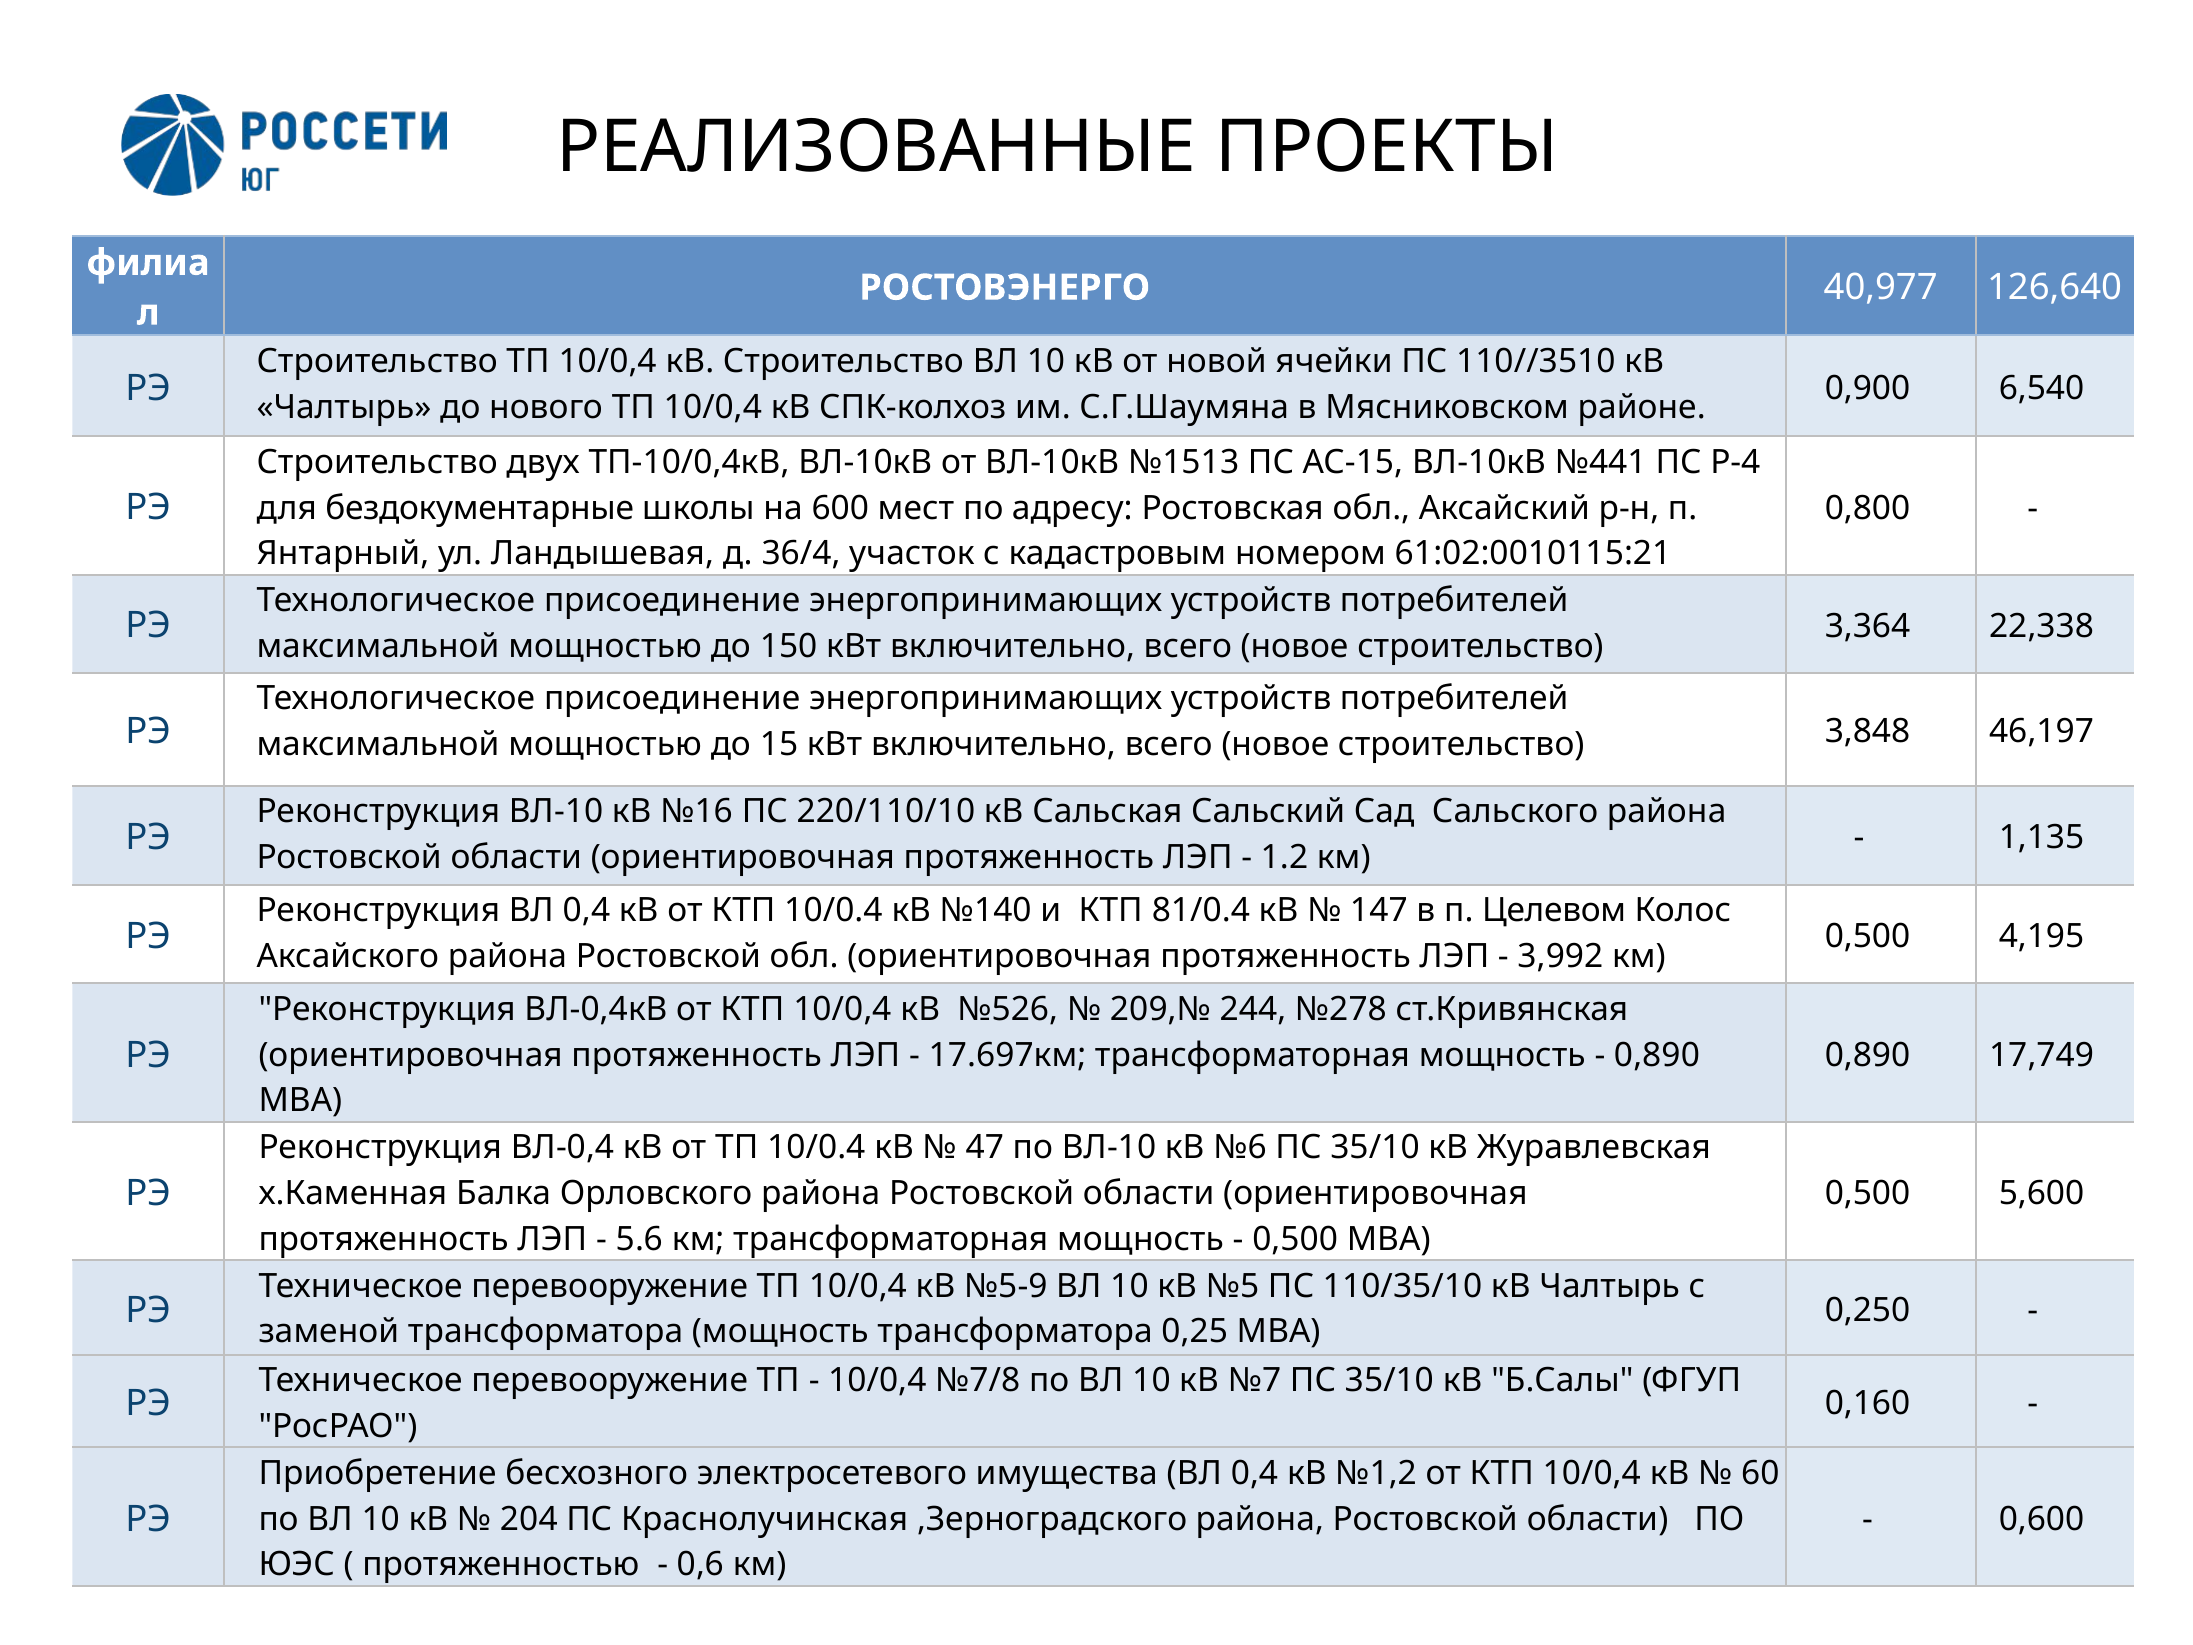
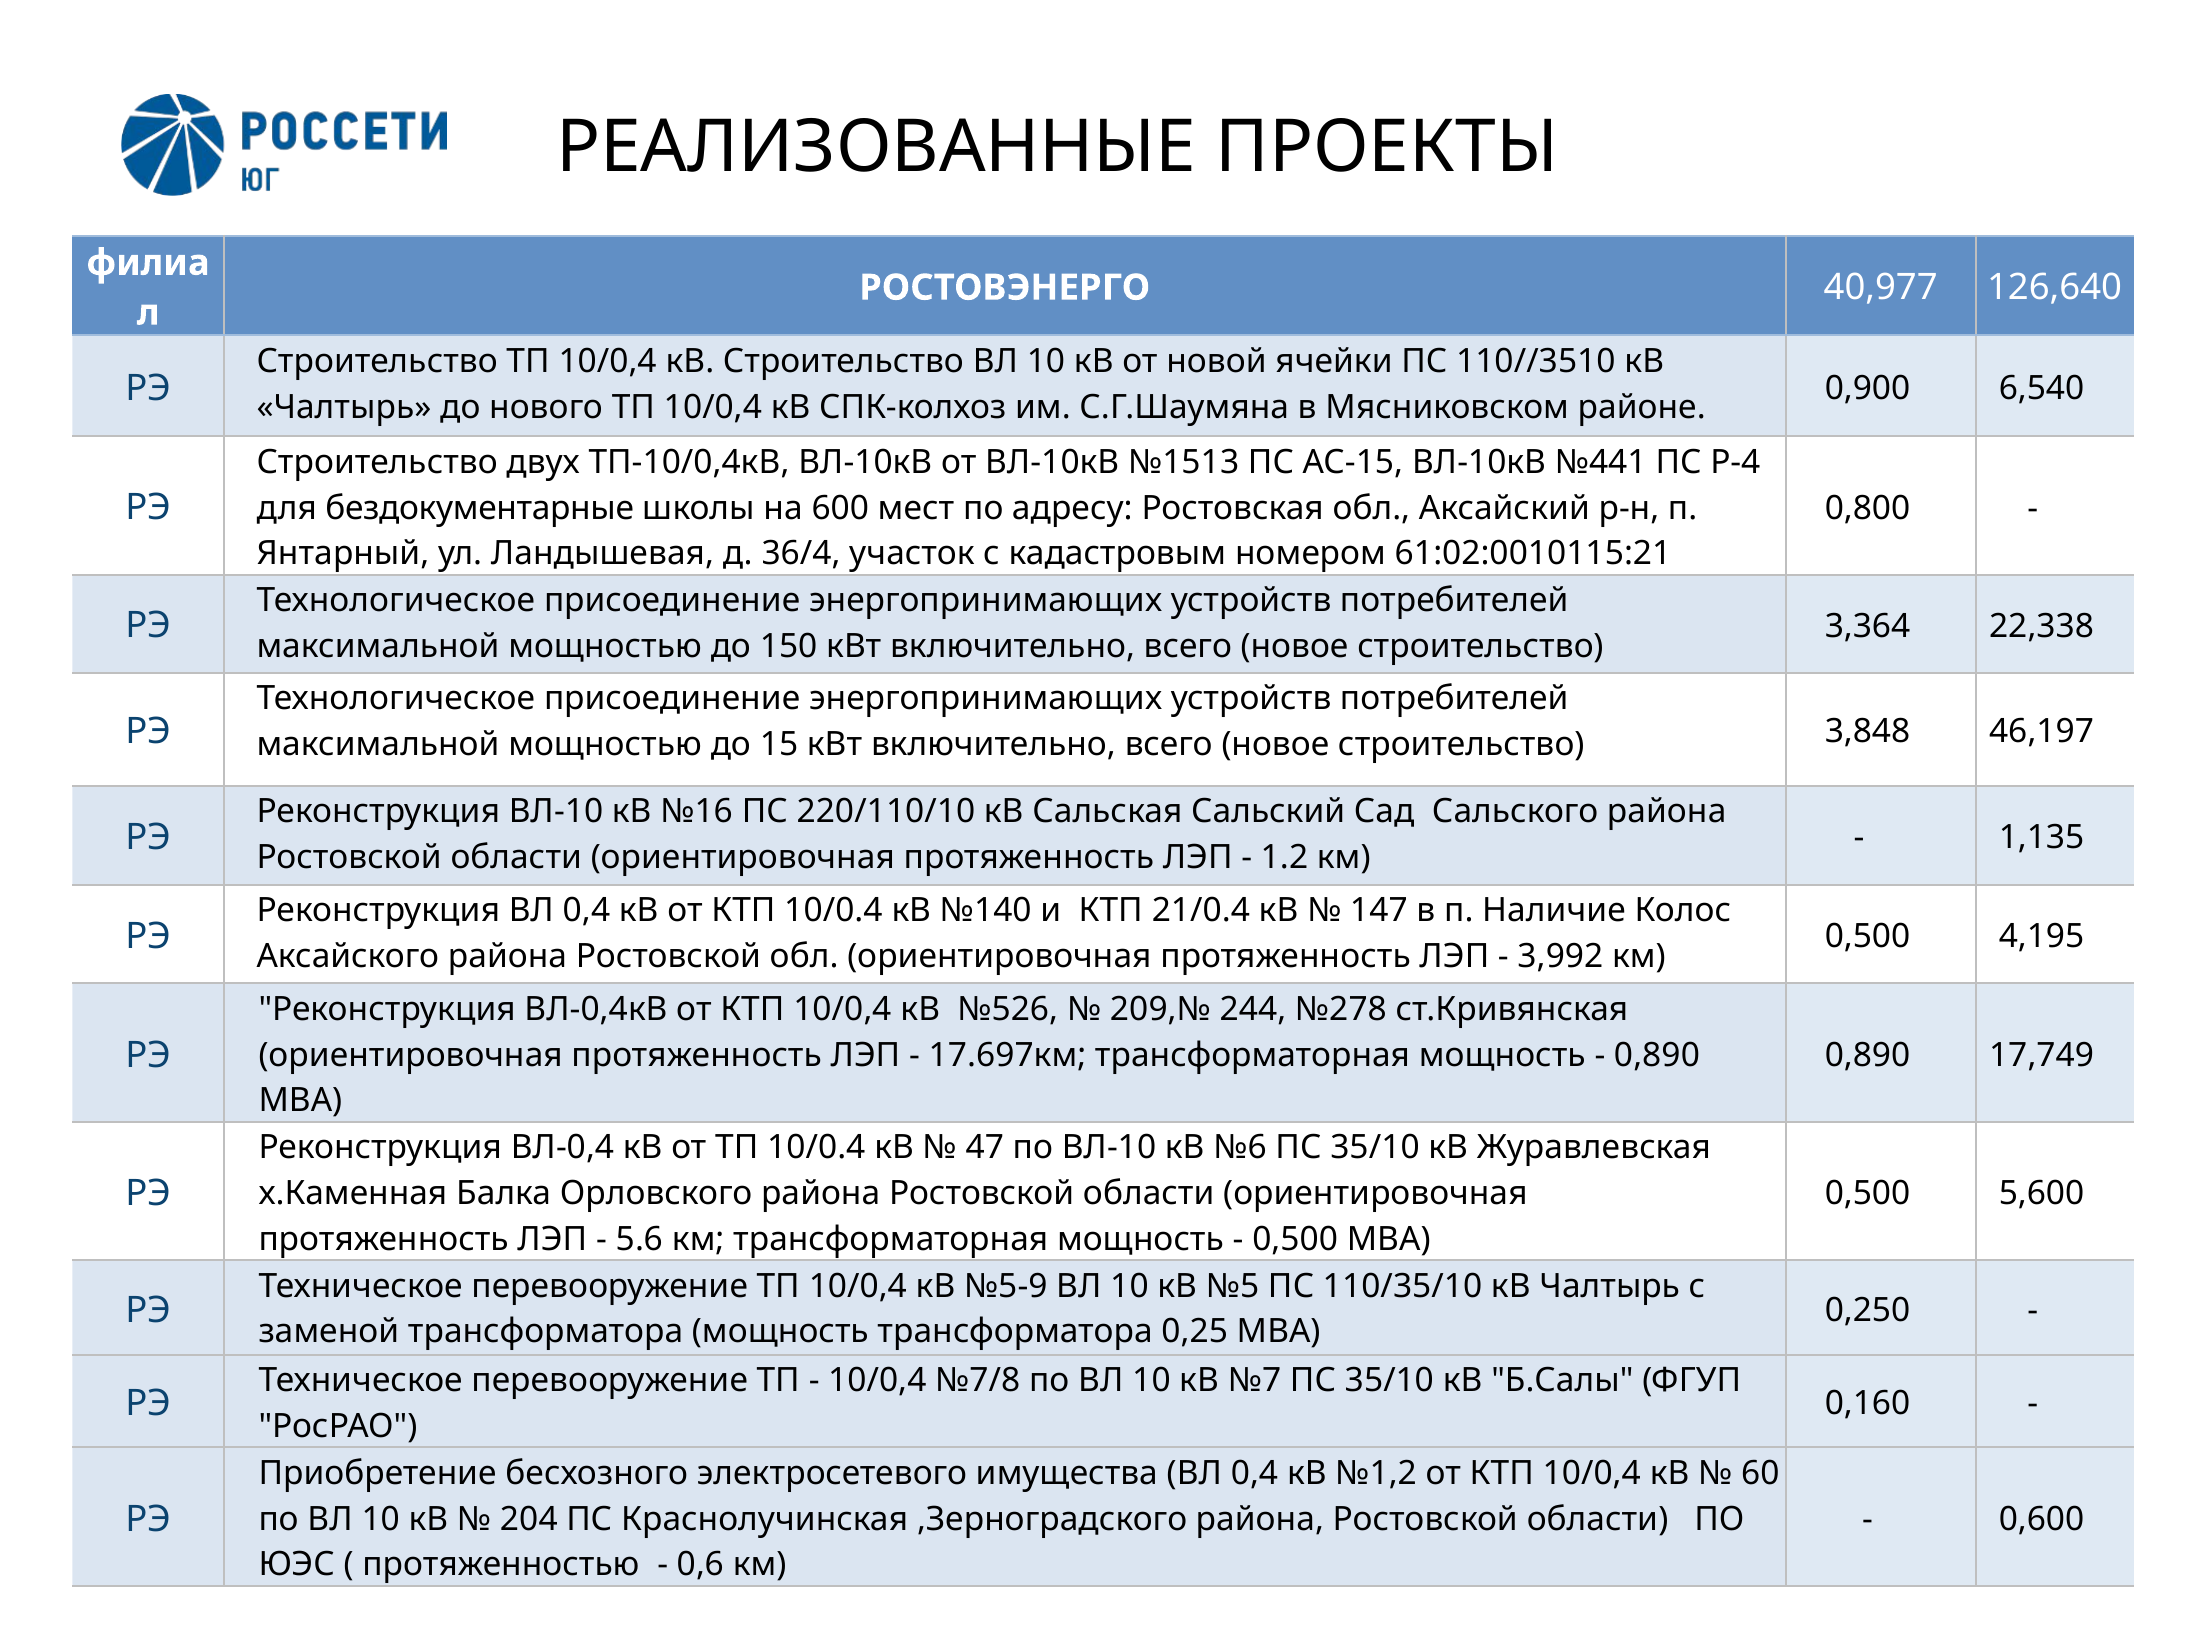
81/0.4: 81/0.4 -> 21/0.4
Целевом: Целевом -> Наличие
